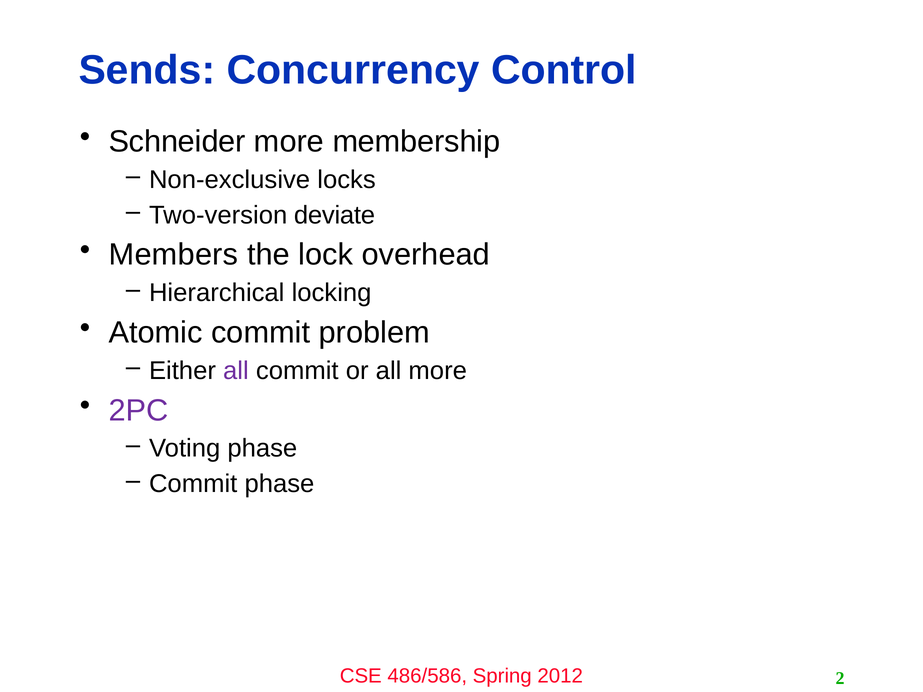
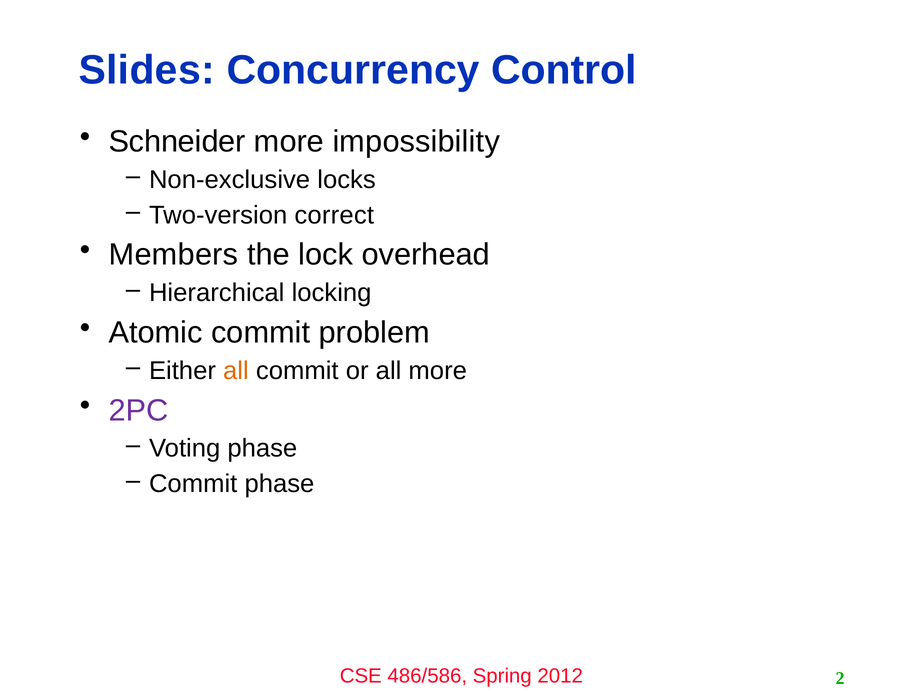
Sends: Sends -> Slides
membership: membership -> impossibility
deviate: deviate -> correct
all at (236, 371) colour: purple -> orange
